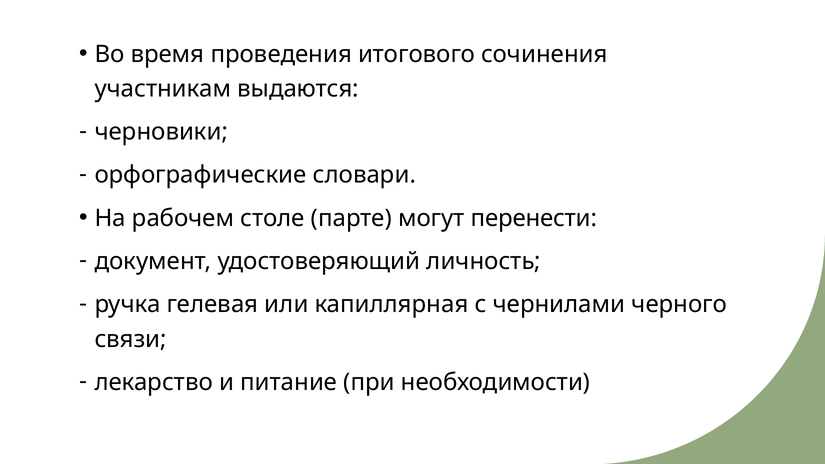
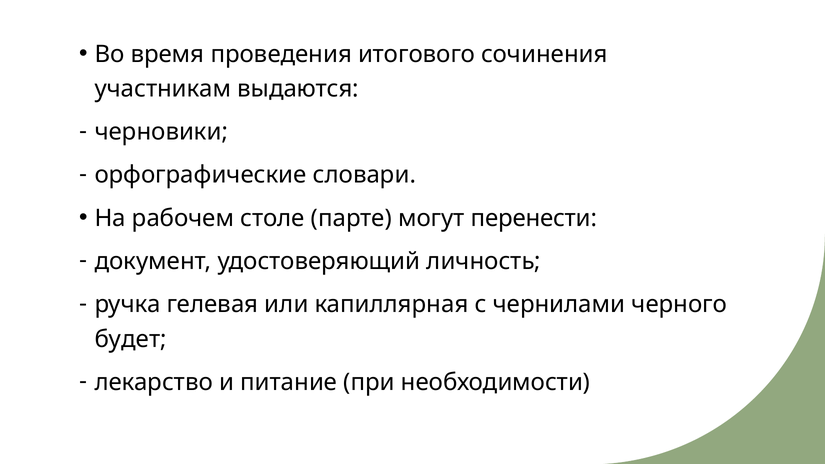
связи: связи -> будет
